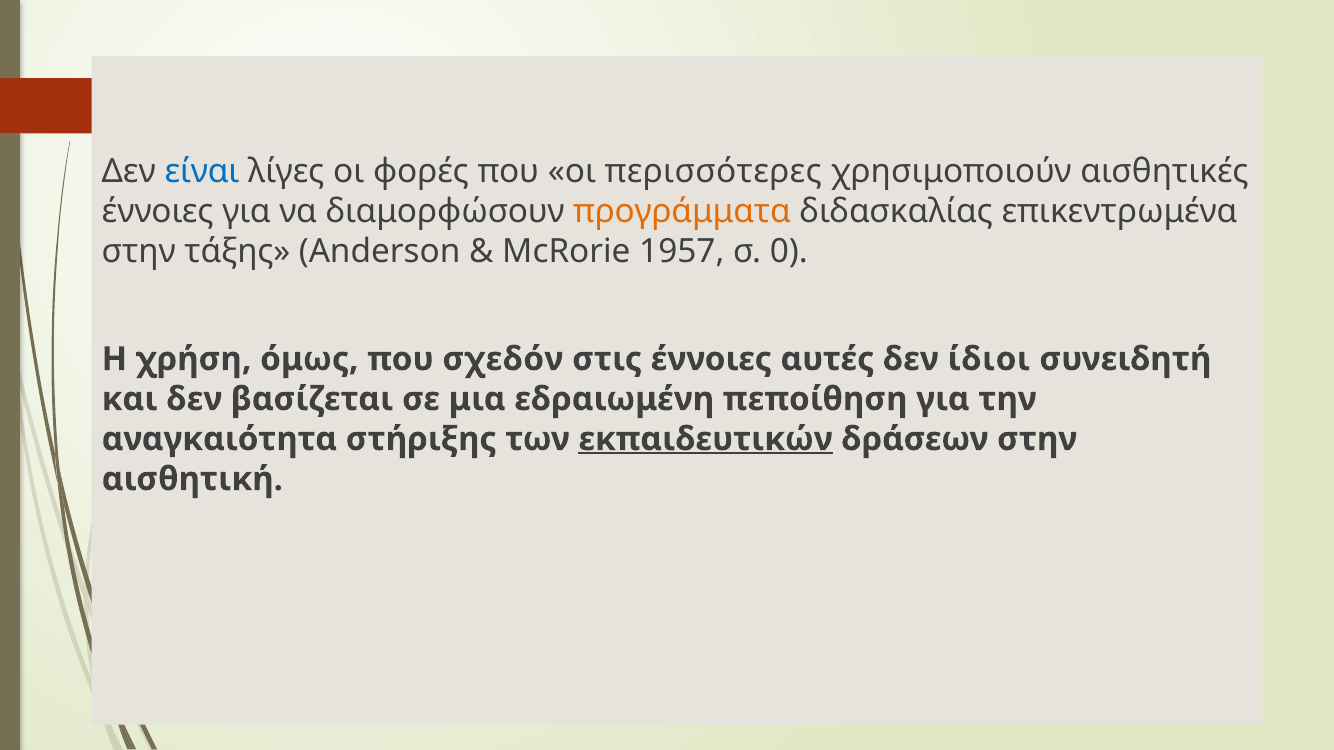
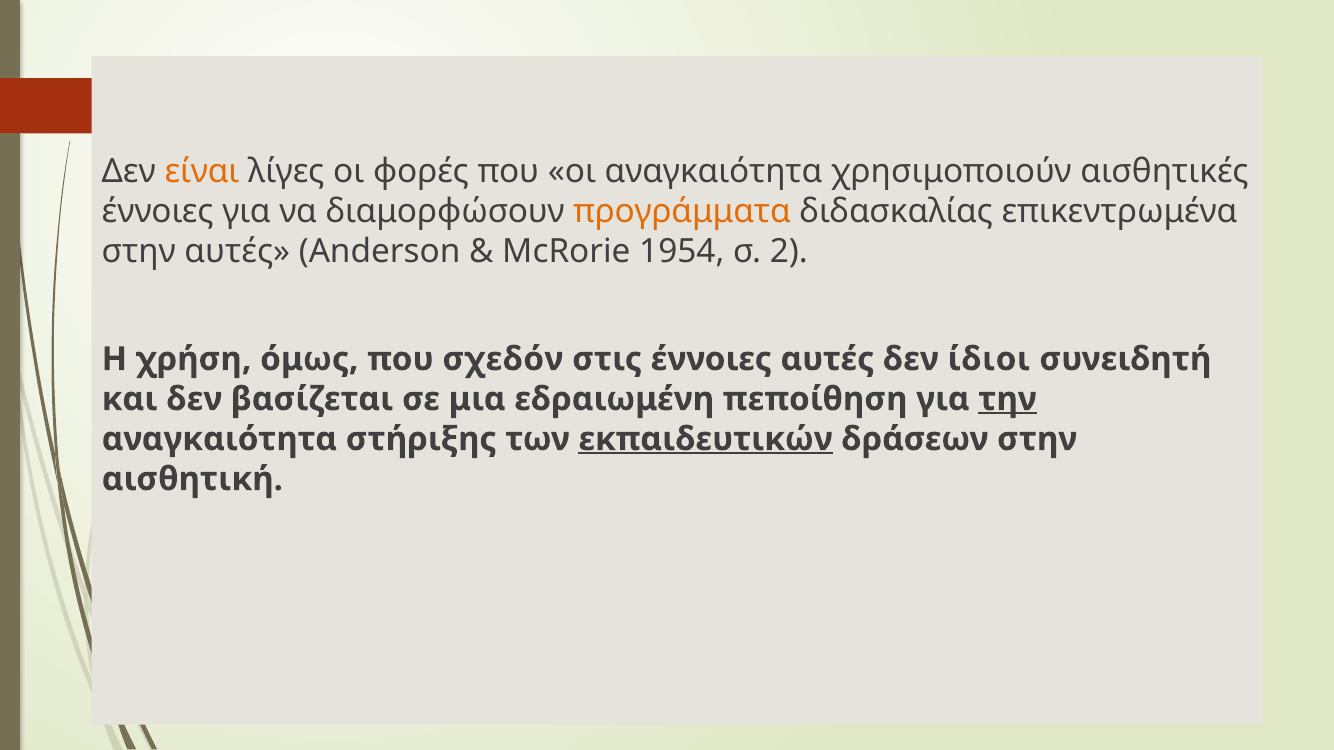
είναι colour: blue -> orange
οι περισσότερες: περισσότερες -> αναγκαιότητα
στην τάξης: τάξης -> αυτές
1957: 1957 -> 1954
0: 0 -> 2
την underline: none -> present
